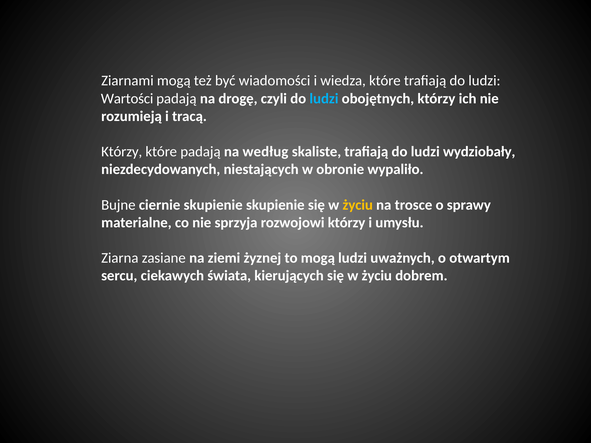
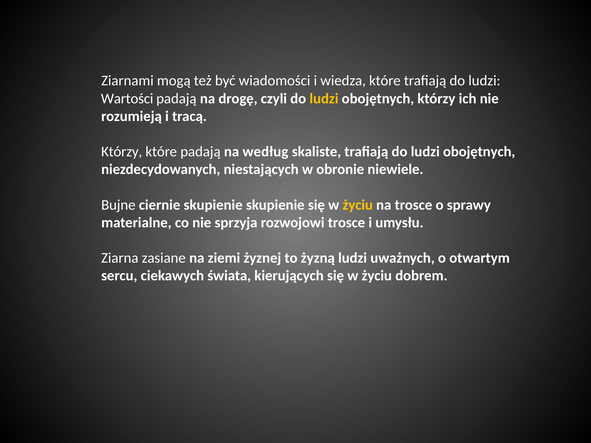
ludzi at (324, 99) colour: light blue -> yellow
trafiają do ludzi wydziobały: wydziobały -> obojętnych
wypaliło: wypaliło -> niewiele
rozwojowi którzy: którzy -> trosce
to mogą: mogą -> żyzną
